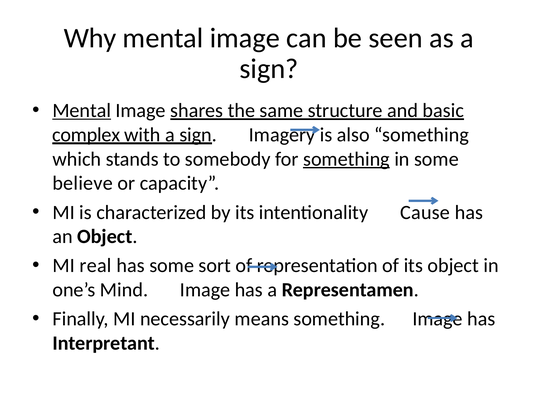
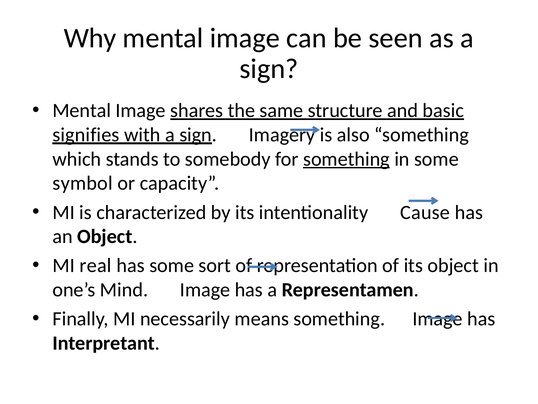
Mental at (82, 110) underline: present -> none
complex: complex -> signifies
believe: believe -> symbol
